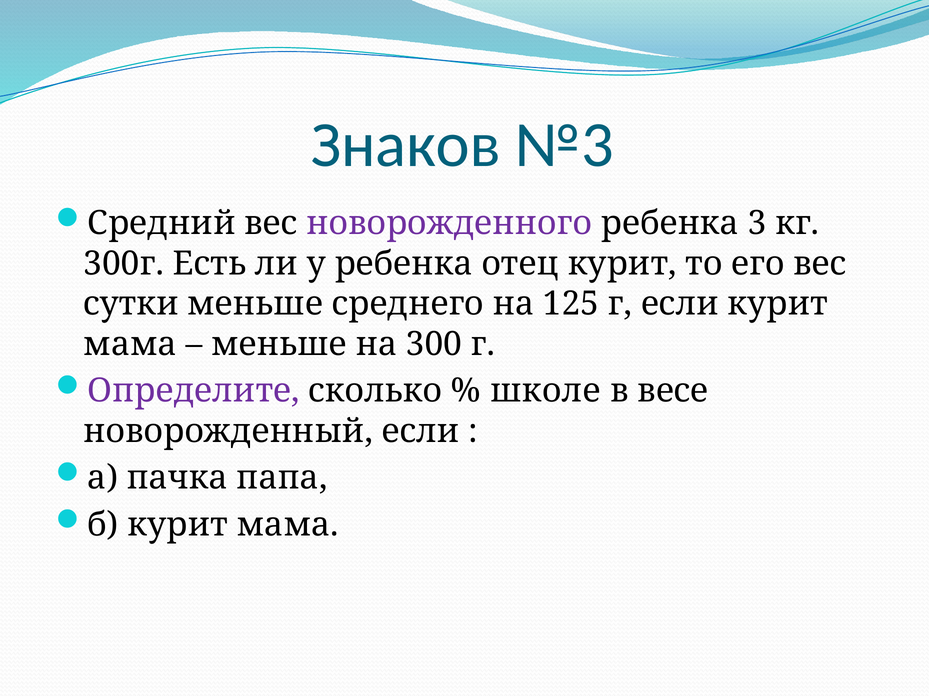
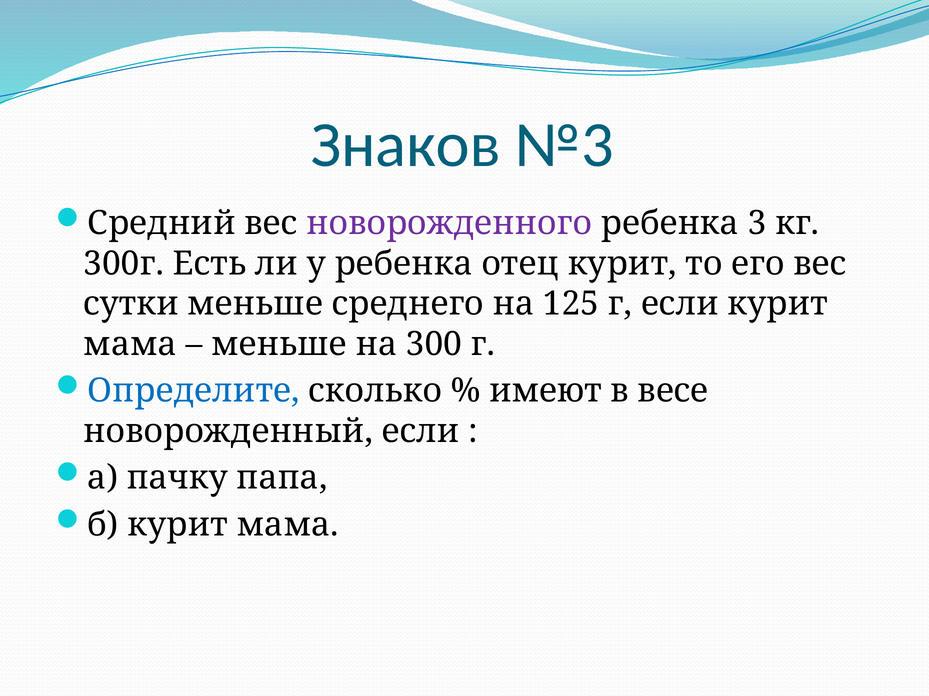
Определите colour: purple -> blue
школе: школе -> имеют
пачка: пачка -> пачку
